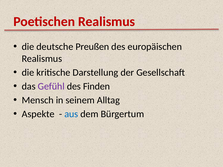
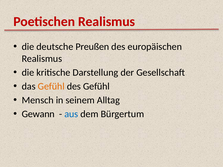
Gefühl at (51, 86) colour: purple -> orange
des Finden: Finden -> Gefühl
Aspekte: Aspekte -> Gewann
